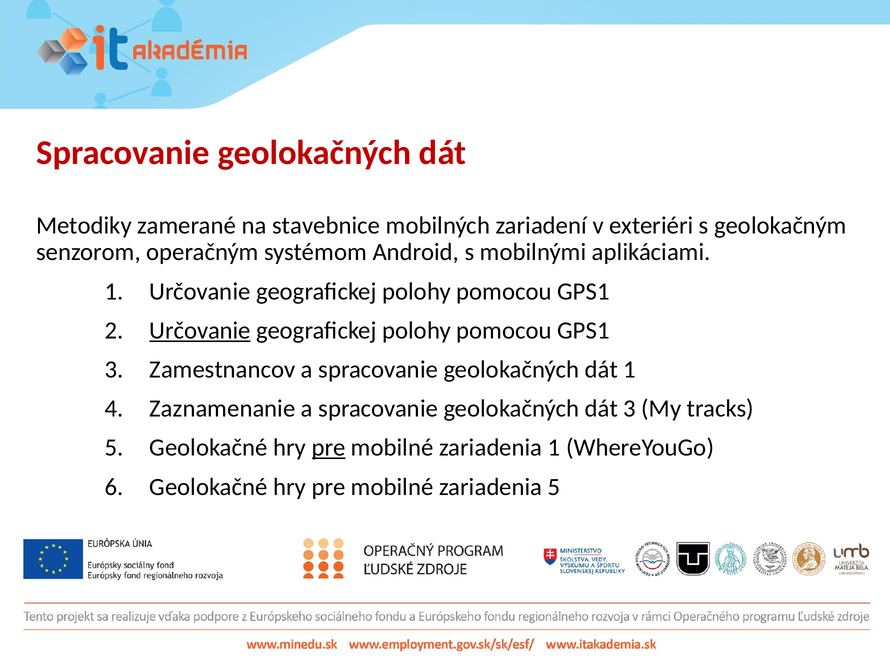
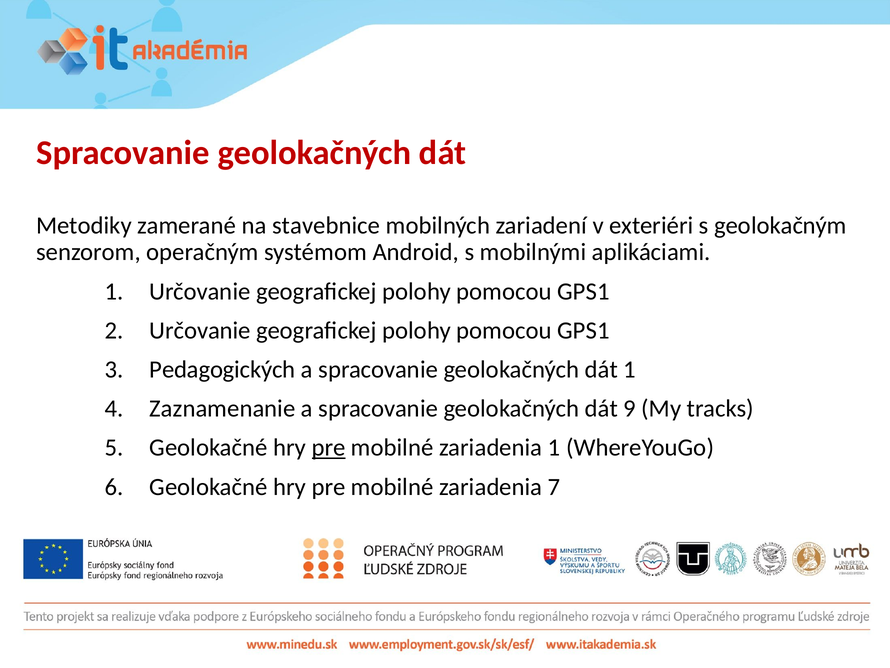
Určovanie at (200, 330) underline: present -> none
Zamestnancov: Zamestnancov -> Pedagogických
dát 3: 3 -> 9
zariadenia 5: 5 -> 7
